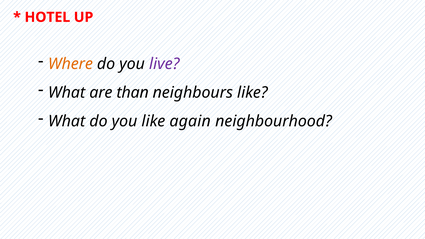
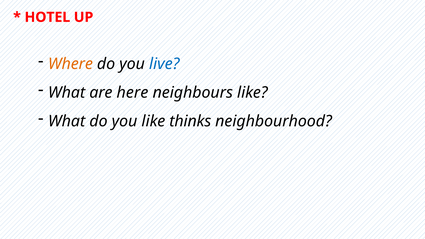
live colour: purple -> blue
than: than -> here
again: again -> thinks
